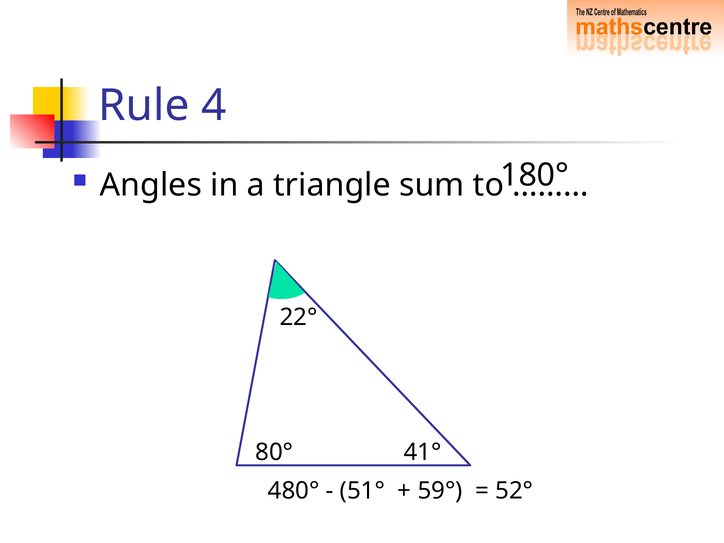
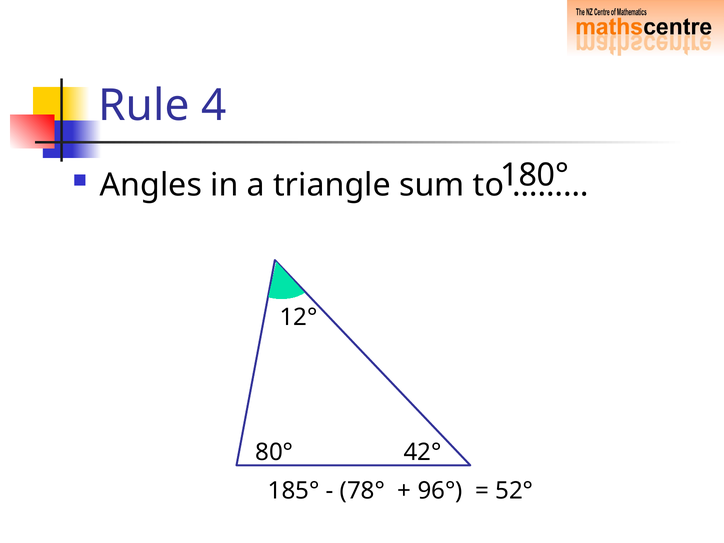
22°: 22° -> 12°
41°: 41° -> 42°
480°: 480° -> 185°
51°: 51° -> 78°
59°: 59° -> 96°
